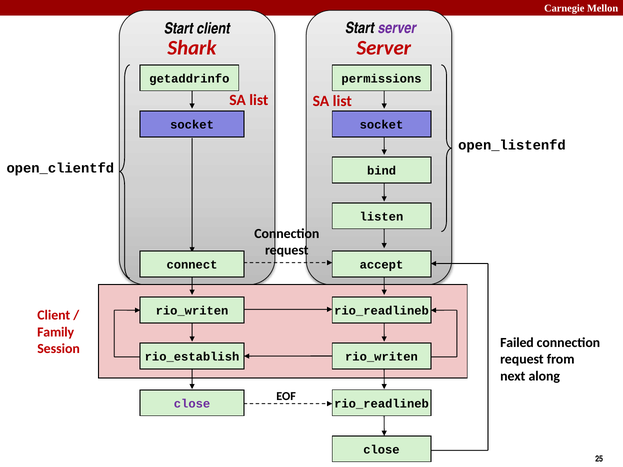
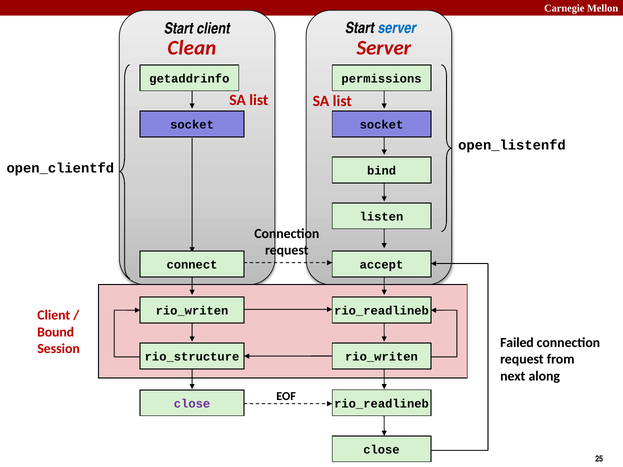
server at (397, 28) colour: purple -> blue
Shark: Shark -> Clean
Family: Family -> Bound
rio_establish: rio_establish -> rio_structure
